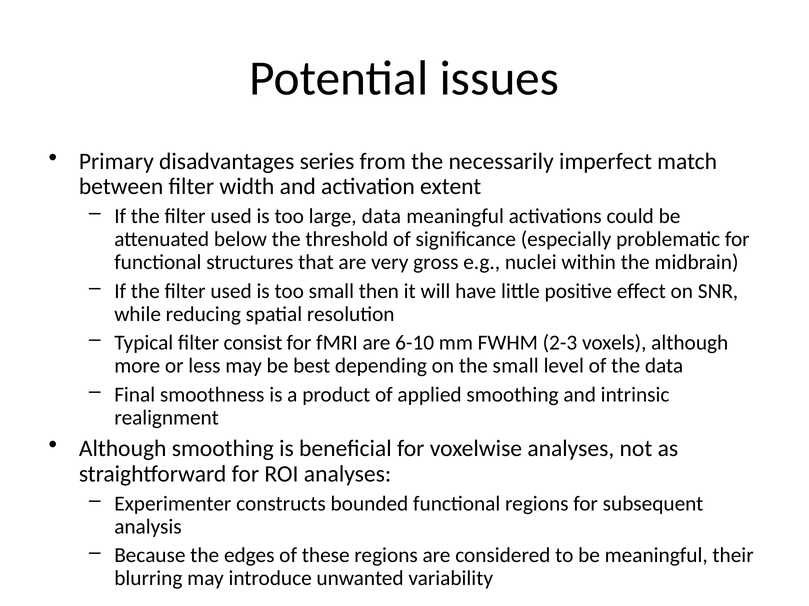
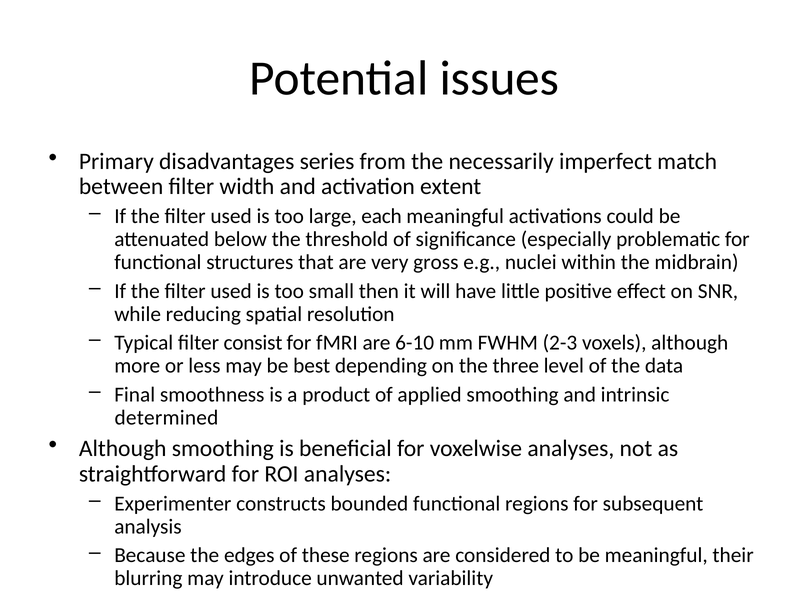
large data: data -> each
the small: small -> three
realignment: realignment -> determined
